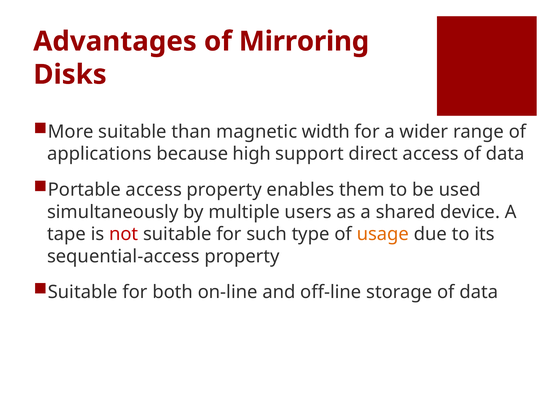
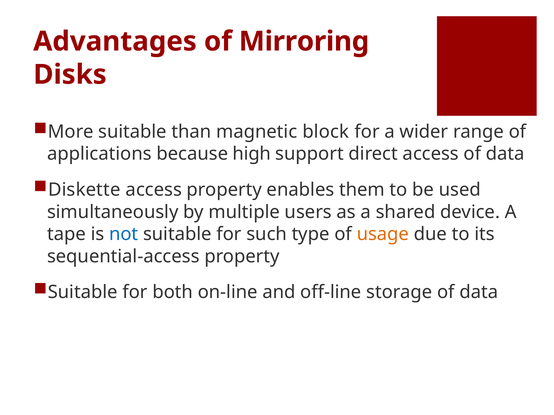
width: width -> block
Portable: Portable -> Diskette
not colour: red -> blue
